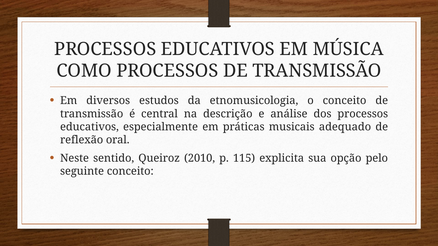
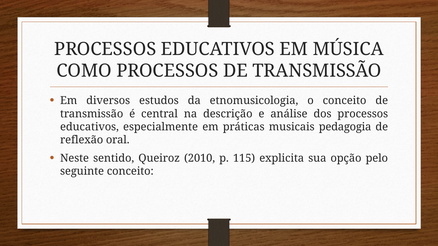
adequado: adequado -> pedagogia
